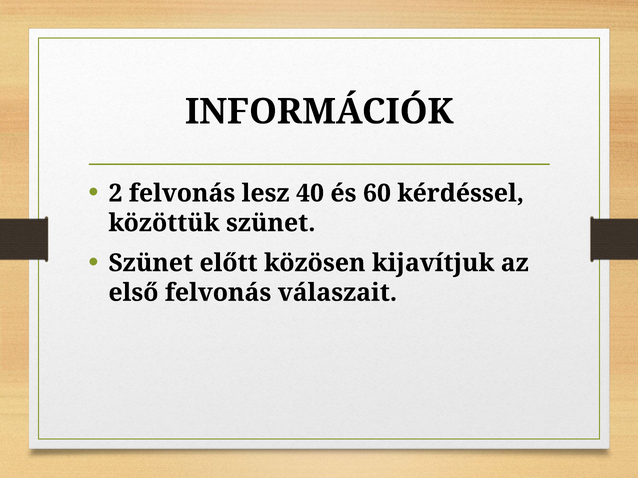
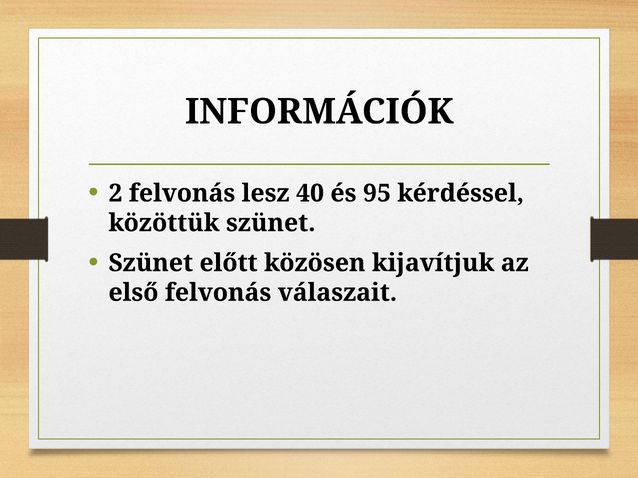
60: 60 -> 95
